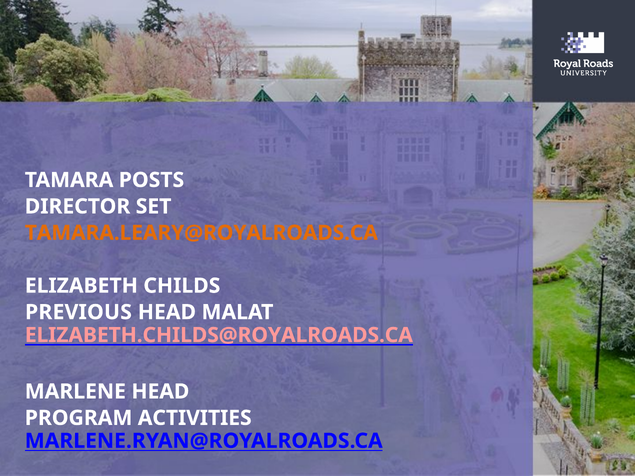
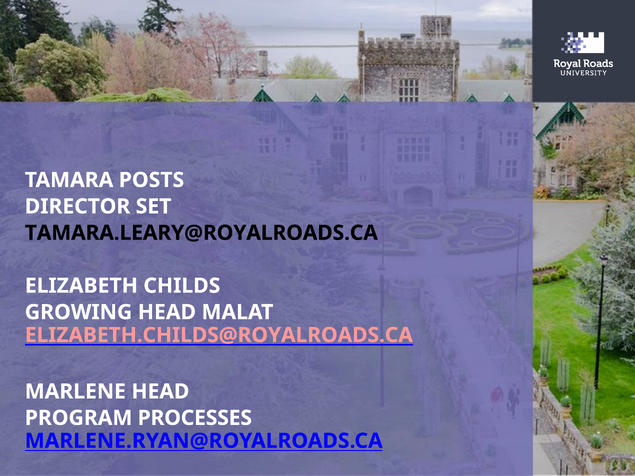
TAMARA.LEARY@ROYALROADS.CA colour: orange -> black
PREVIOUS: PREVIOUS -> GROWING
ACTIVITIES: ACTIVITIES -> PROCESSES
